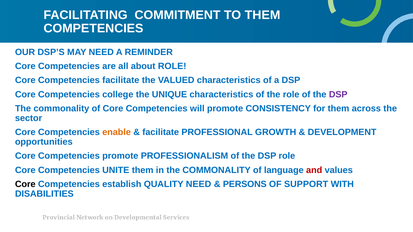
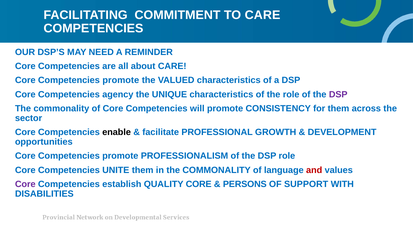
TO THEM: THEM -> CARE
about ROLE: ROLE -> CARE
facilitate at (121, 80): facilitate -> promote
college: college -> agency
enable colour: orange -> black
Core at (25, 184) colour: black -> purple
QUALITY NEED: NEED -> CORE
